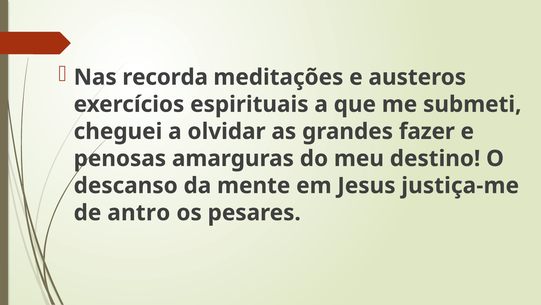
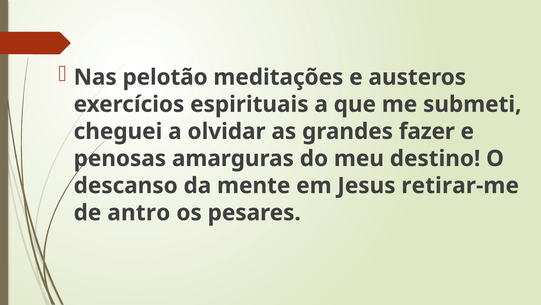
recorda: recorda -> pelotão
justiça-me: justiça-me -> retirar-me
